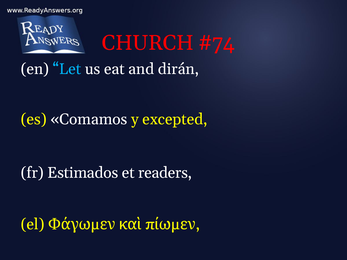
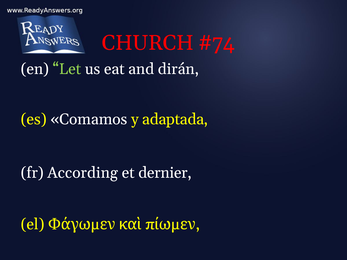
Let colour: light blue -> light green
excepted: excepted -> adaptada
Estimados: Estimados -> According
readers: readers -> dernier
